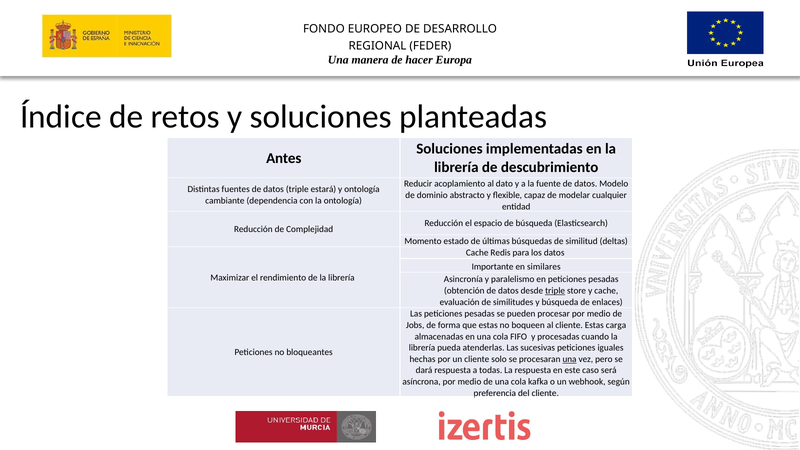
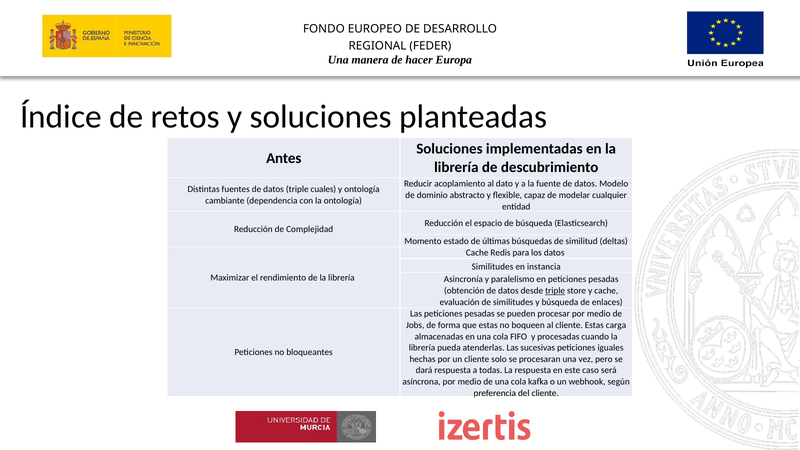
estará: estará -> cuales
Importante at (493, 267): Importante -> Similitudes
similares: similares -> instancia
una at (570, 359) underline: present -> none
